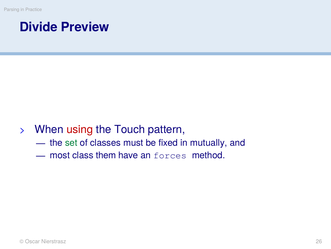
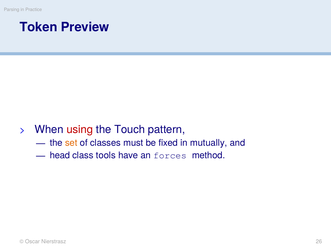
Divide: Divide -> Token
set colour: green -> orange
most: most -> head
them: them -> tools
